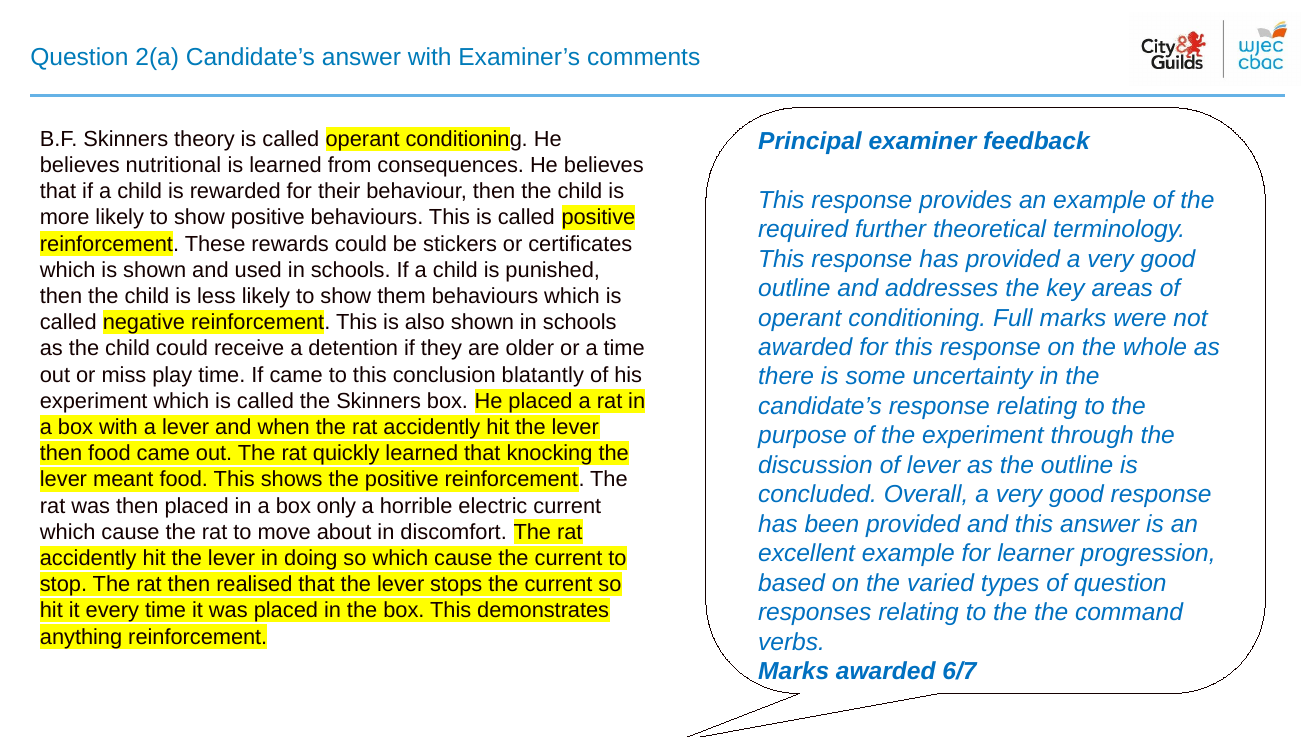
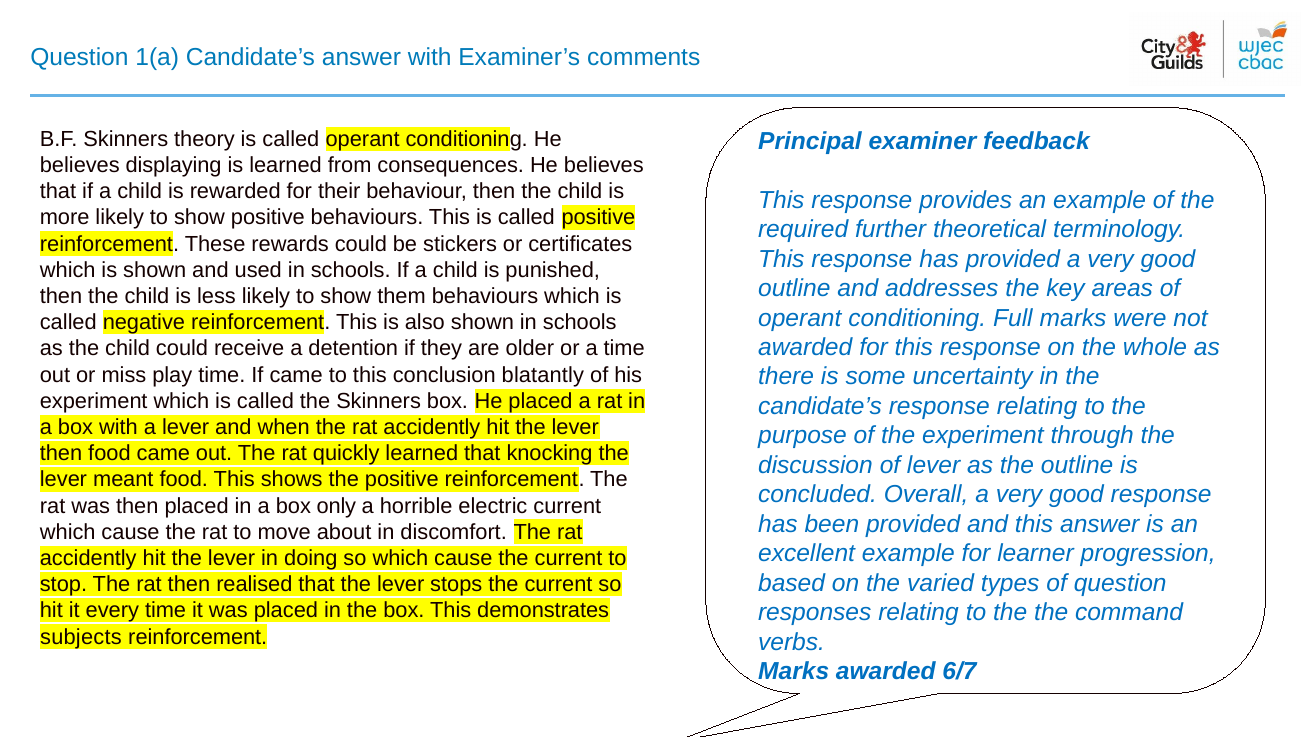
2(a: 2(a -> 1(a
nutritional: nutritional -> displaying
anything: anything -> subjects
